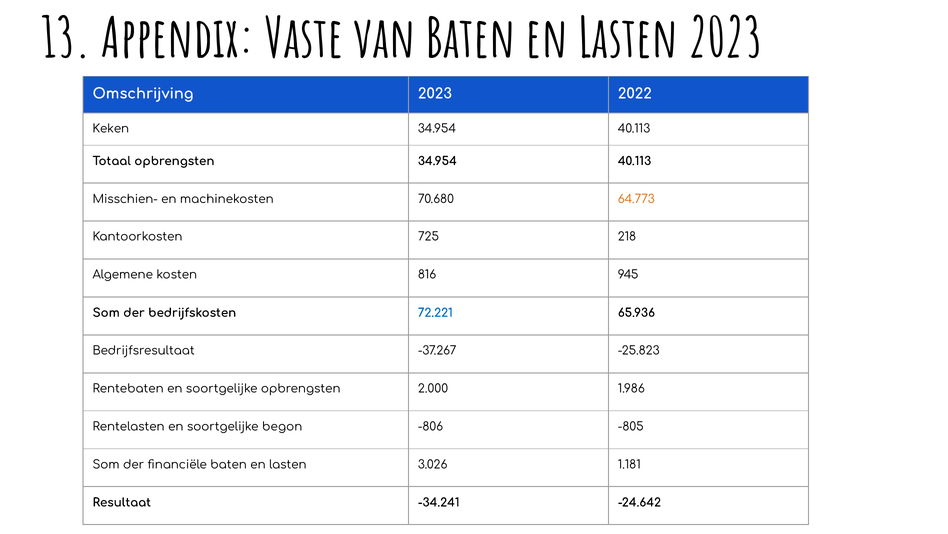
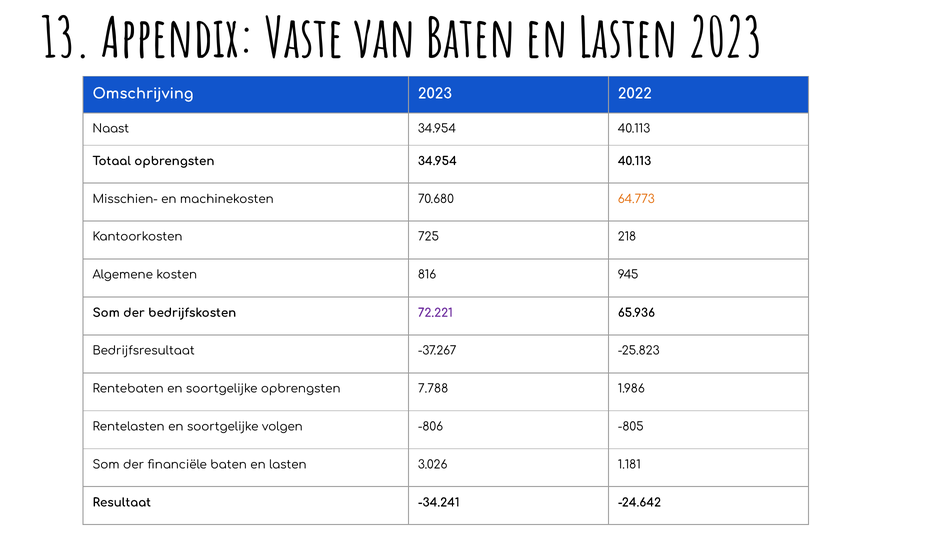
Keken: Keken -> Naast
72.221 colour: blue -> purple
2.000: 2.000 -> 7.788
begon: begon -> volgen
